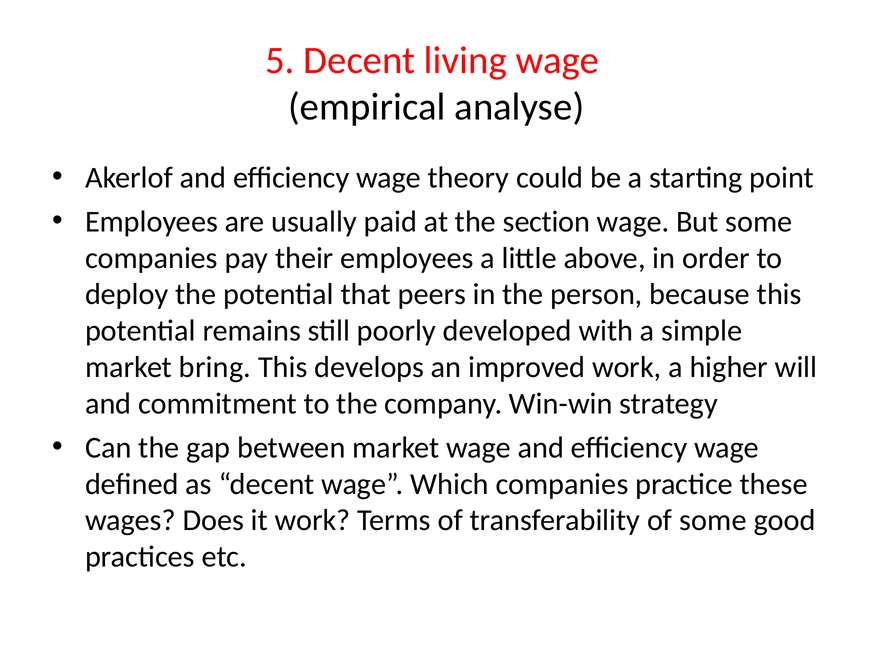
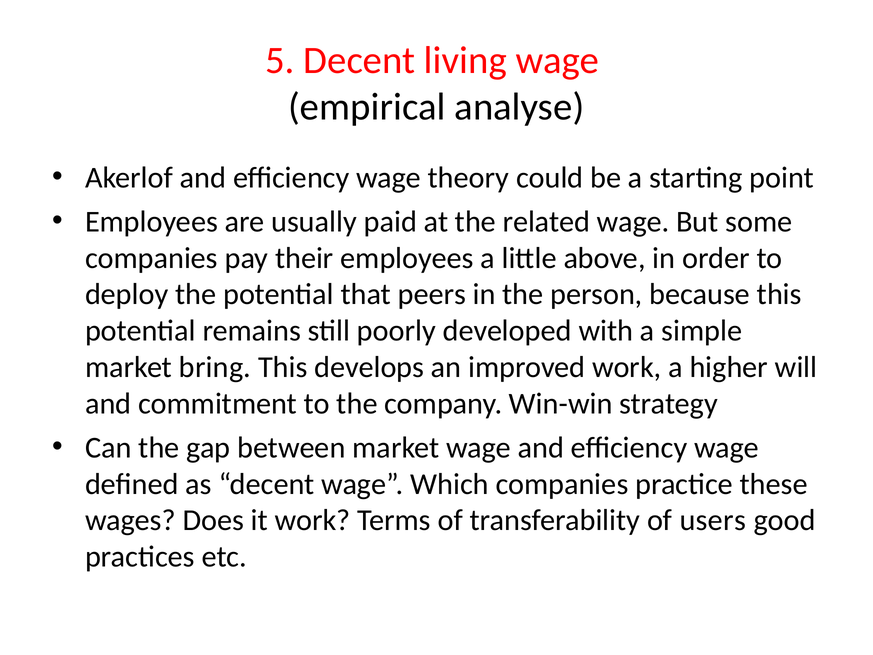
section: section -> related
of some: some -> users
